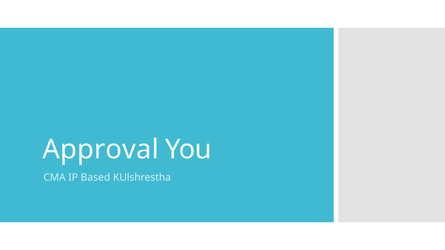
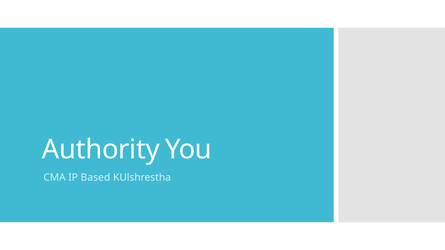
Approval: Approval -> Authority
